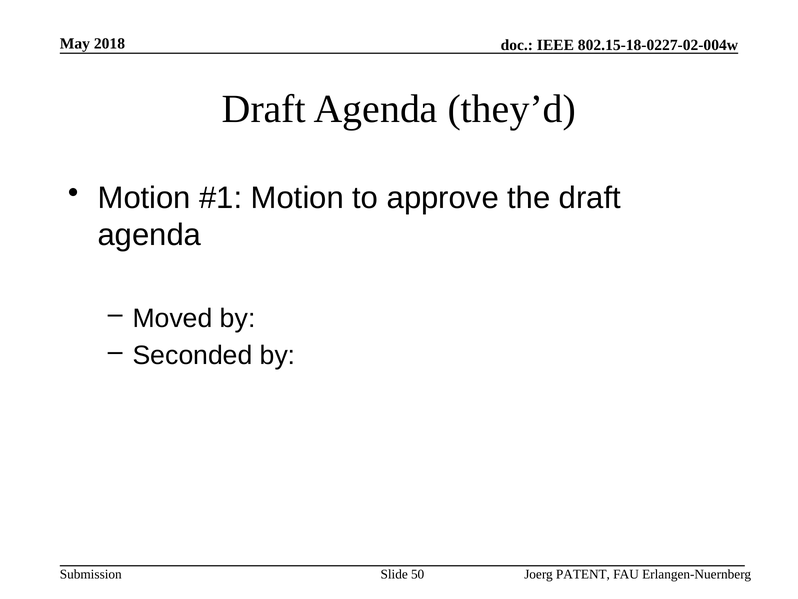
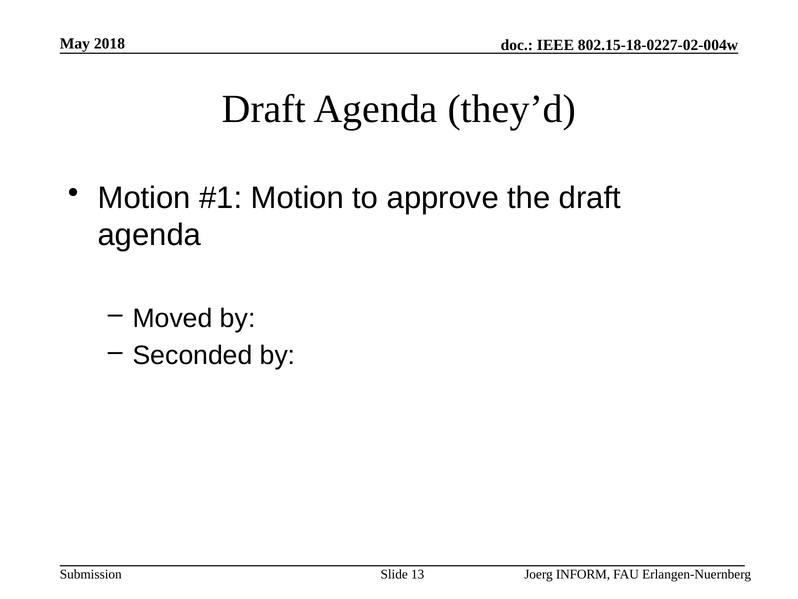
50: 50 -> 13
PATENT: PATENT -> INFORM
